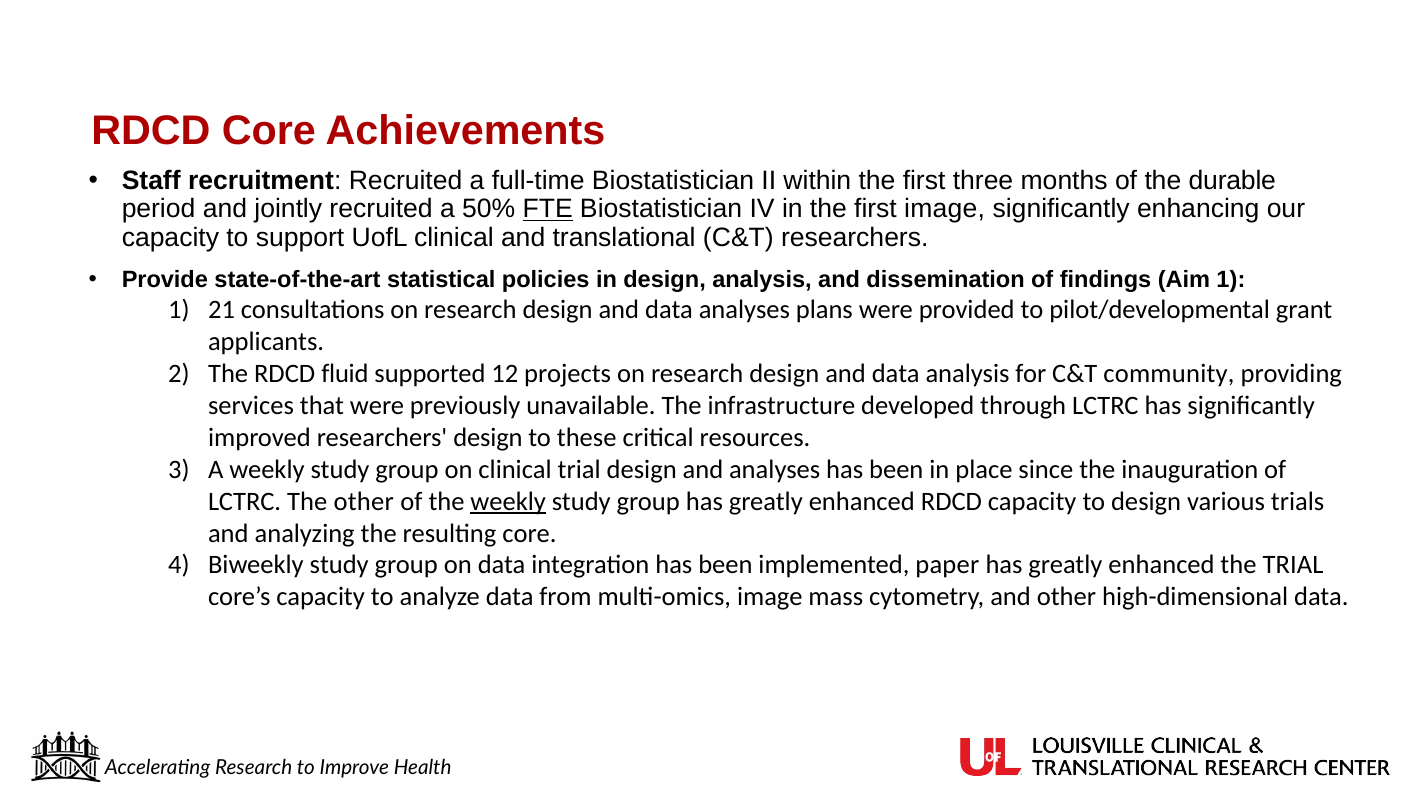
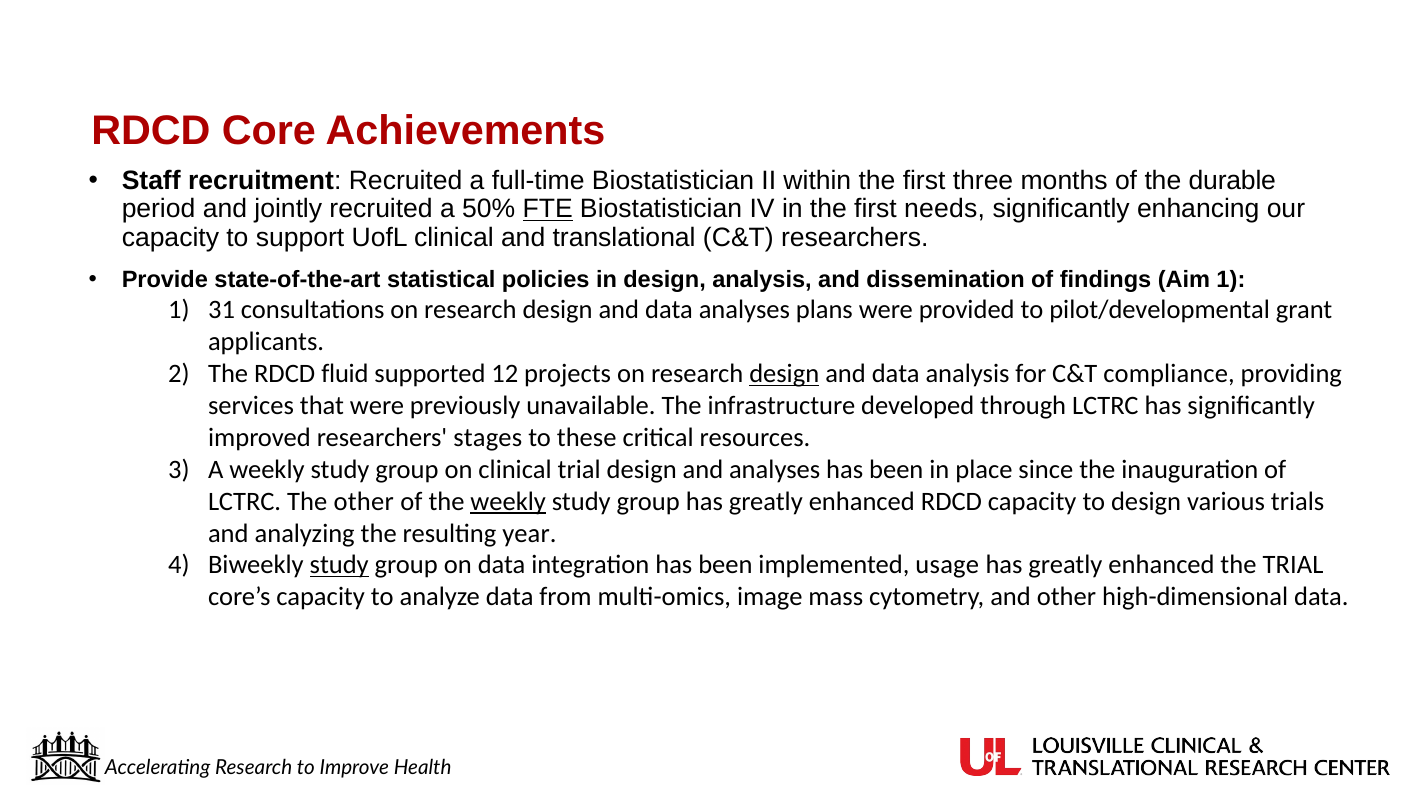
first image: image -> needs
21: 21 -> 31
design at (784, 374) underline: none -> present
community: community -> compliance
researchers design: design -> stages
resulting core: core -> year
study at (339, 565) underline: none -> present
paper: paper -> usage
